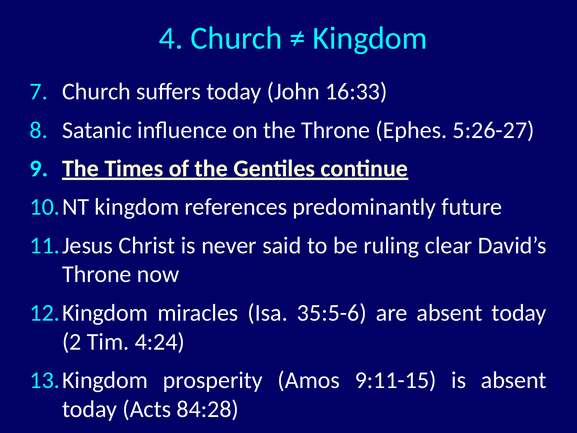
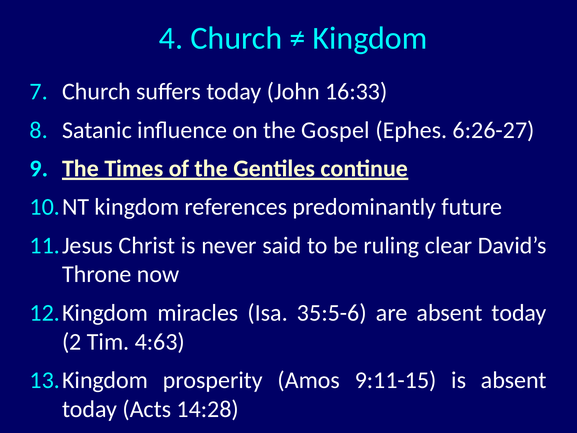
the Throne: Throne -> Gospel
5:26-27: 5:26-27 -> 6:26-27
4:24: 4:24 -> 4:63
84:28: 84:28 -> 14:28
